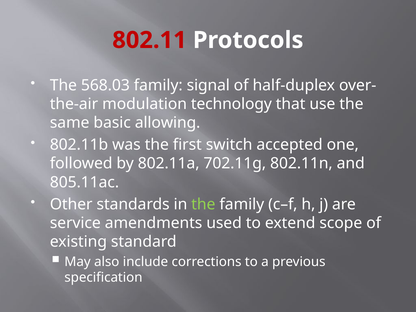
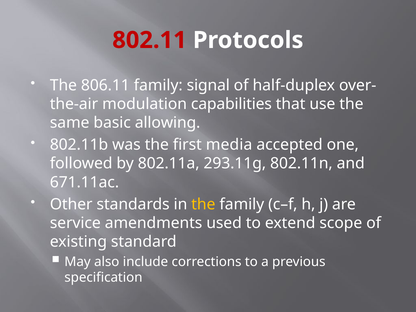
568.03: 568.03 -> 806.11
technology: technology -> capabilities
switch: switch -> media
702.11g: 702.11g -> 293.11g
805.11ac: 805.11ac -> 671.11ac
the at (203, 204) colour: light green -> yellow
